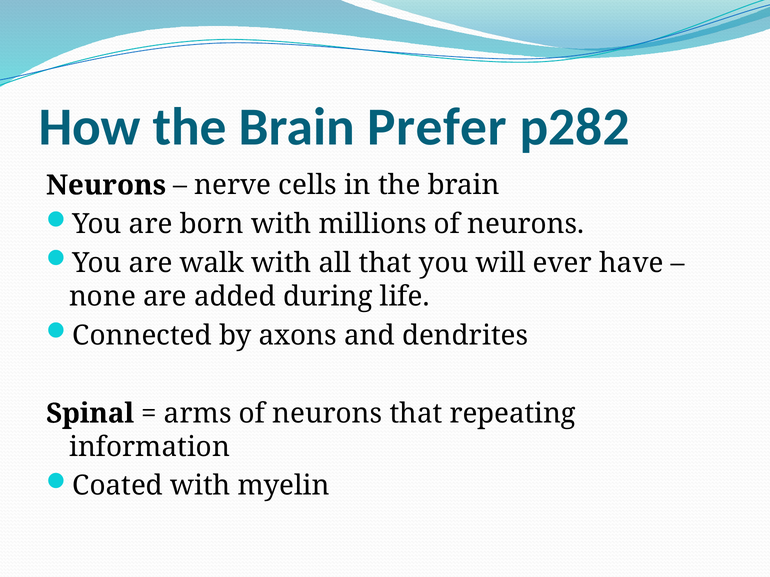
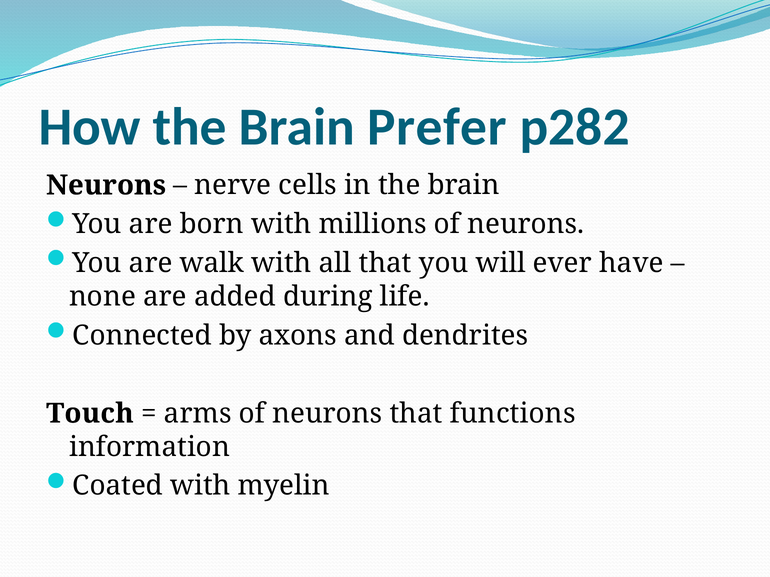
Spinal: Spinal -> Touch
repeating: repeating -> functions
